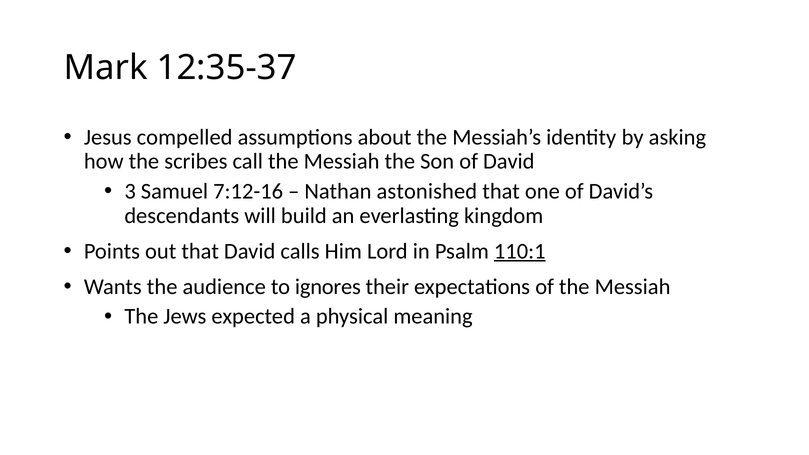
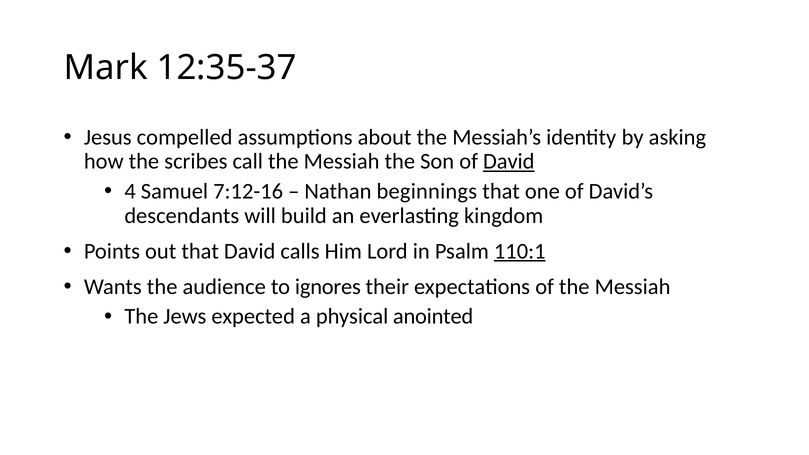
David at (509, 162) underline: none -> present
3: 3 -> 4
astonished: astonished -> beginnings
meaning: meaning -> anointed
